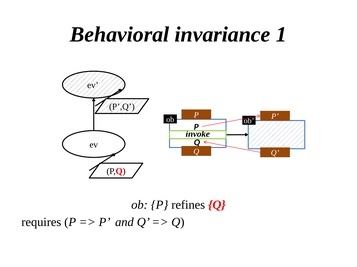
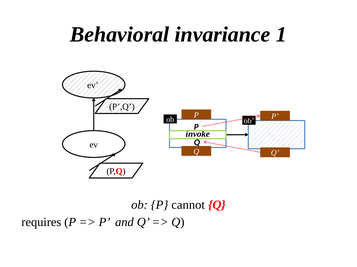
refines: refines -> cannot
